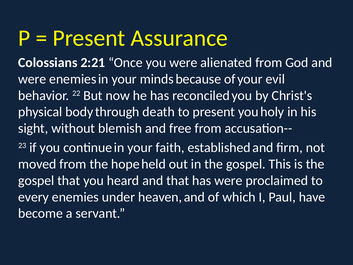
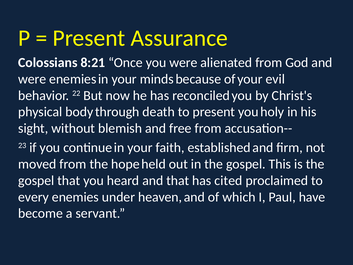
2:21: 2:21 -> 8:21
has were: were -> cited
